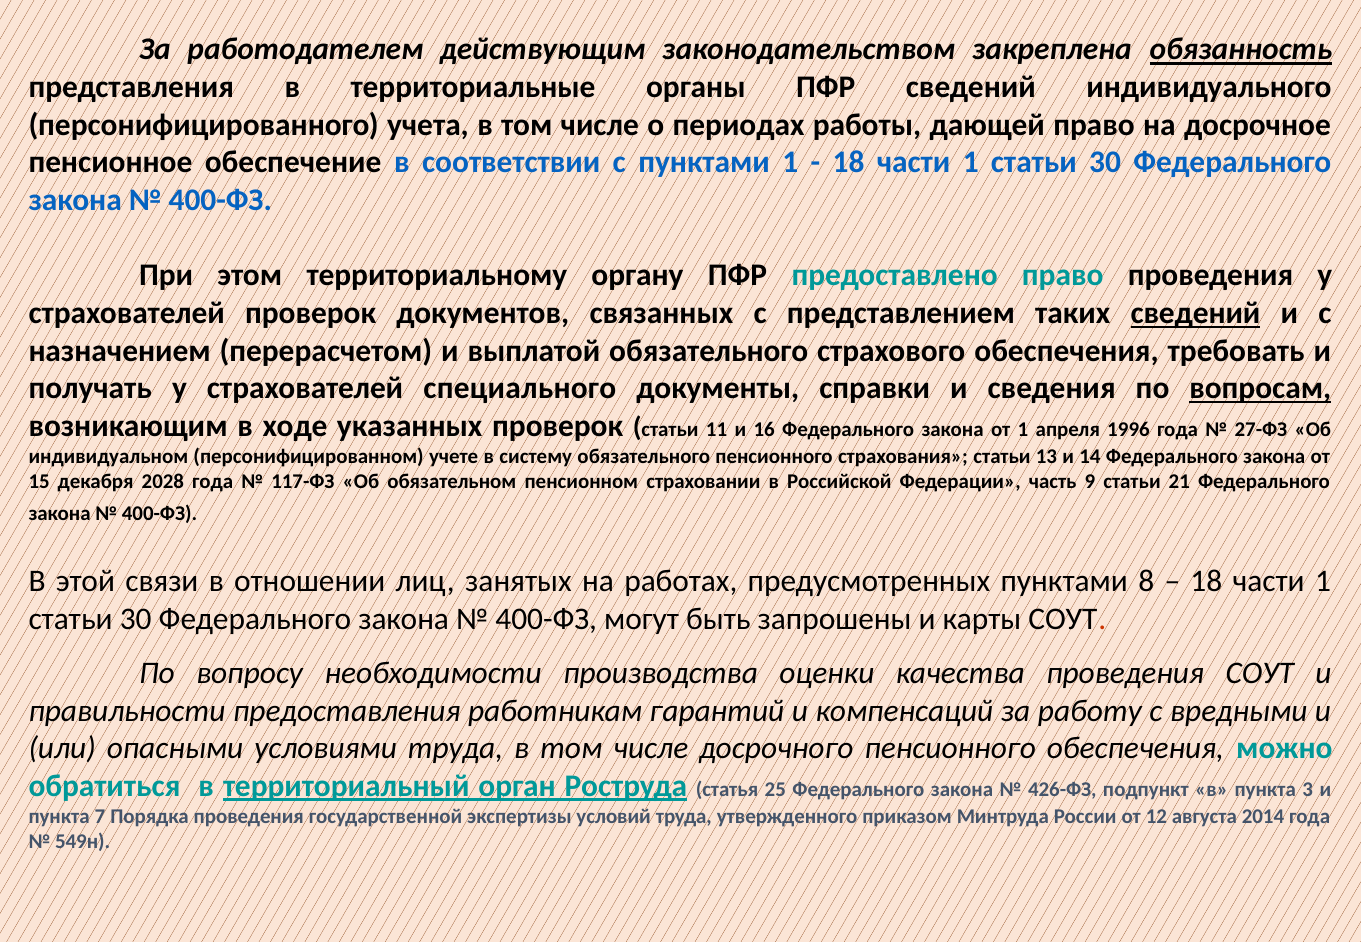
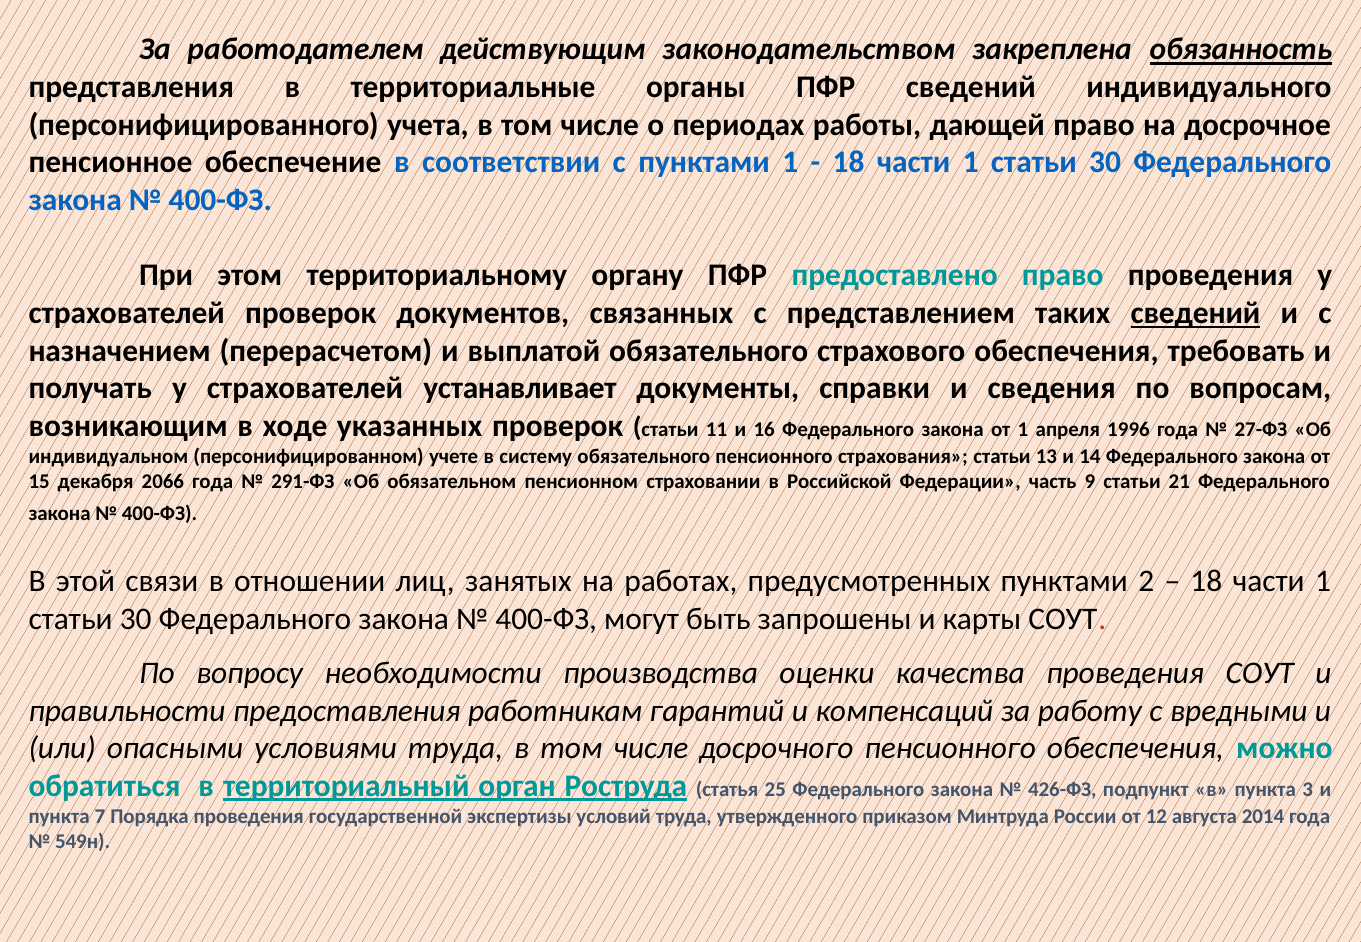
специального: специального -> устанавливает
вопросам underline: present -> none
2028: 2028 -> 2066
117-ФЗ: 117-ФЗ -> 291-ФЗ
8: 8 -> 2
